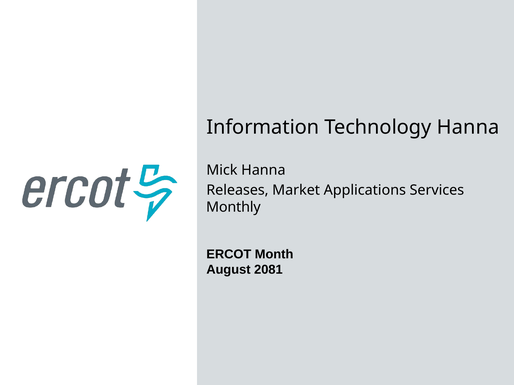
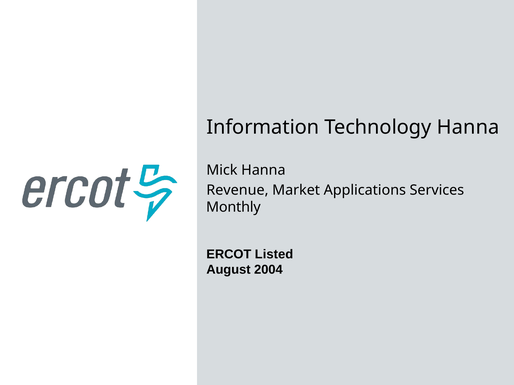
Releases: Releases -> Revenue
Month: Month -> Listed
2081: 2081 -> 2004
